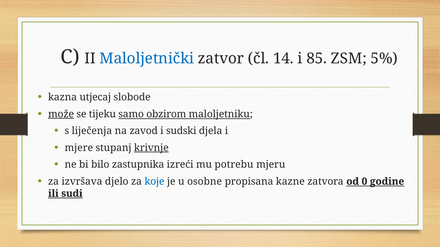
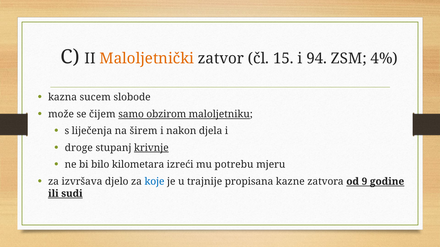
Maloljetnički colour: blue -> orange
14: 14 -> 15
85: 85 -> 94
5%: 5% -> 4%
utjecaj: utjecaj -> sucem
može underline: present -> none
tijeku: tijeku -> čijem
zavod: zavod -> širem
sudski: sudski -> nakon
mjere: mjere -> droge
zastupnika: zastupnika -> kilometara
osobne: osobne -> trajnije
0: 0 -> 9
